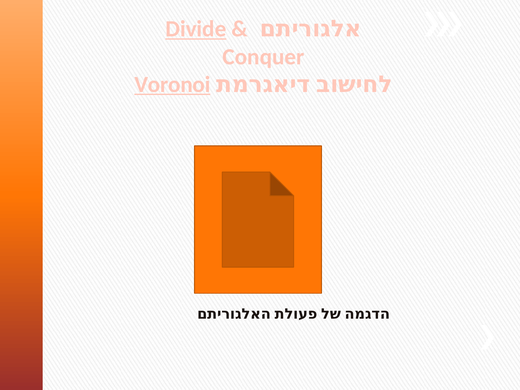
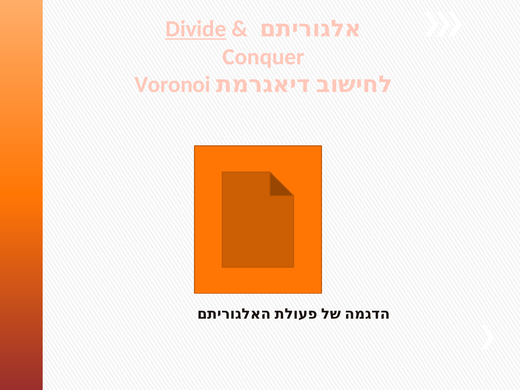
Voronoi underline: present -> none
